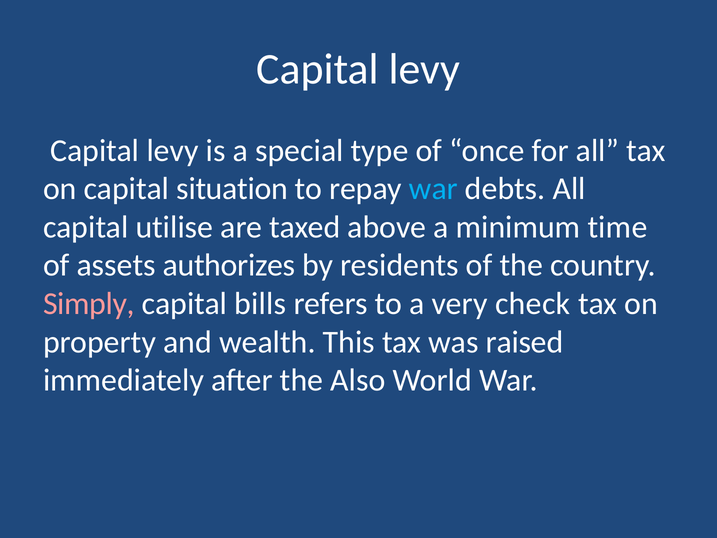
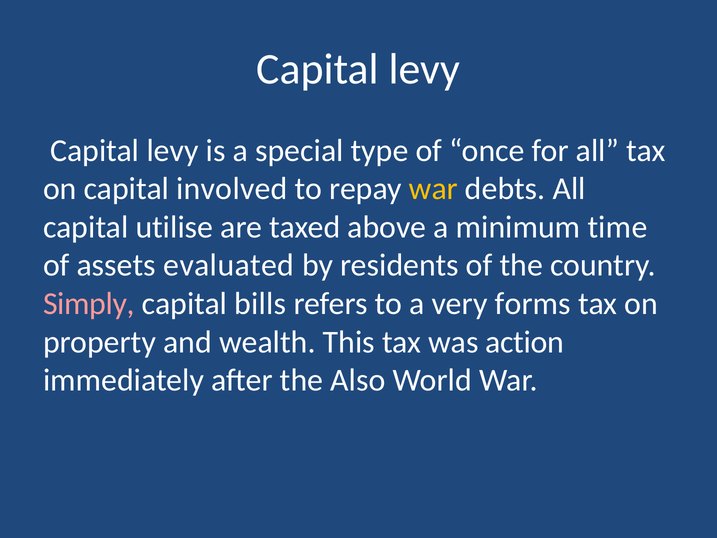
situation: situation -> involved
war at (433, 189) colour: light blue -> yellow
authorizes: authorizes -> evaluated
check: check -> forms
raised: raised -> action
